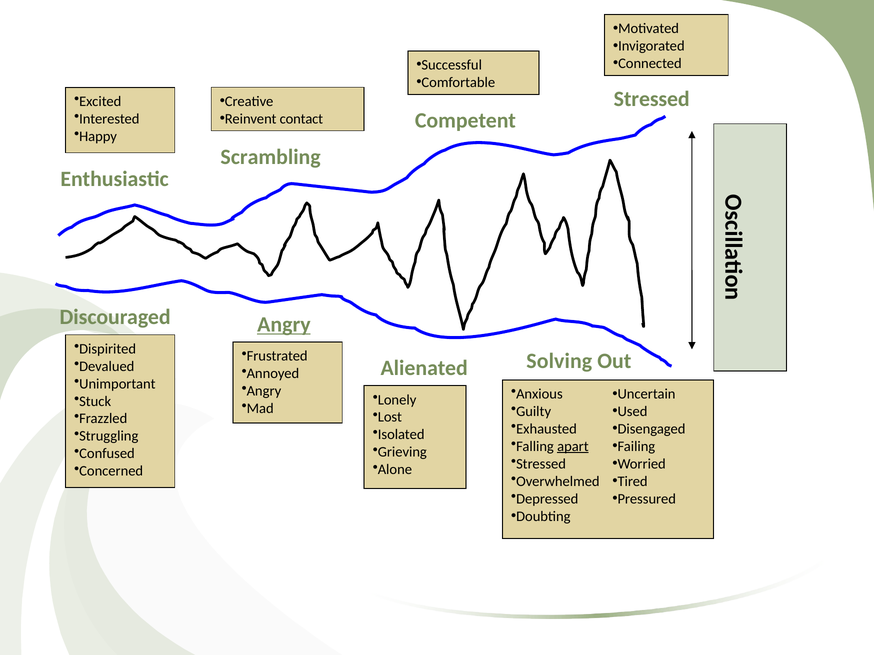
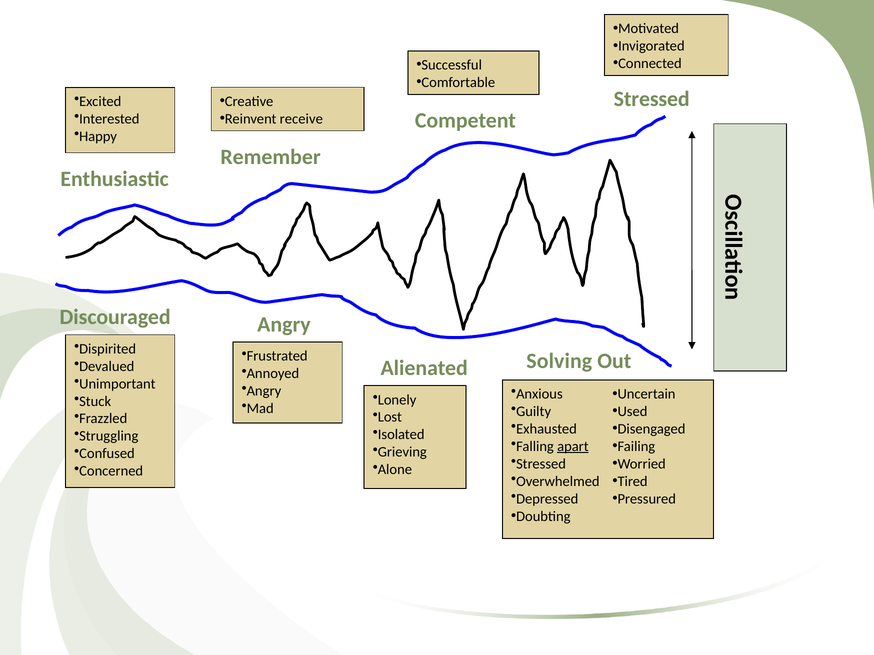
contact: contact -> receive
Scrambling: Scrambling -> Remember
Angry at (284, 325) underline: present -> none
